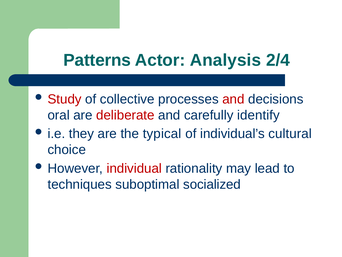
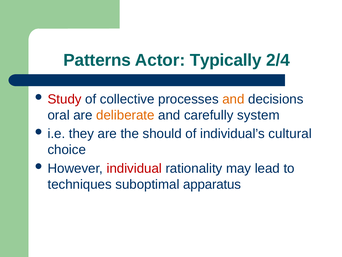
Analysis: Analysis -> Typically
and at (233, 99) colour: red -> orange
deliberate colour: red -> orange
identify: identify -> system
typical: typical -> should
socialized: socialized -> apparatus
